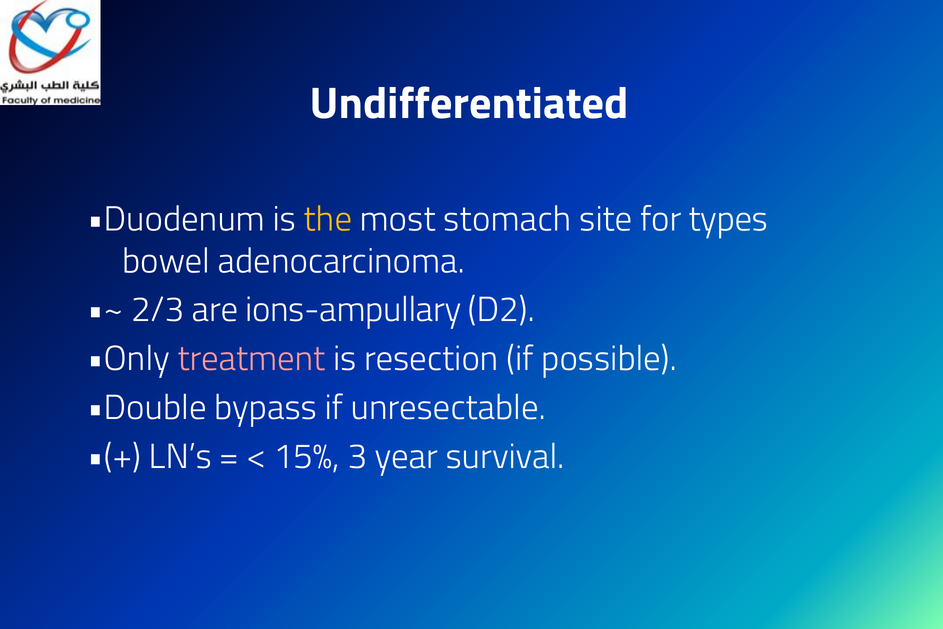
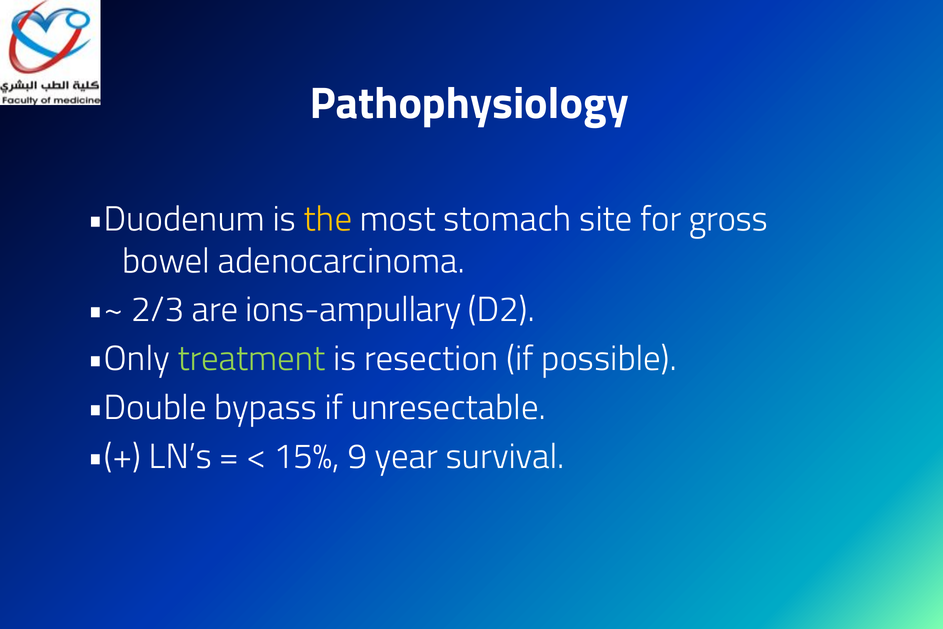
Undifferentiated: Undifferentiated -> Pathophysiology
types: types -> gross
treatment colour: pink -> light green
3: 3 -> 9
